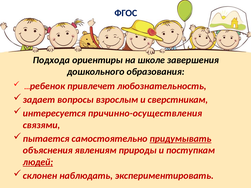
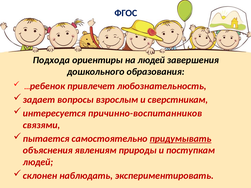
на школе: школе -> людей
причинно-осуществления: причинно-осуществления -> причинно-воспитанников
людей at (38, 162) underline: present -> none
